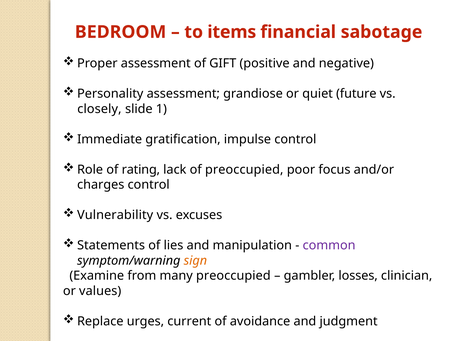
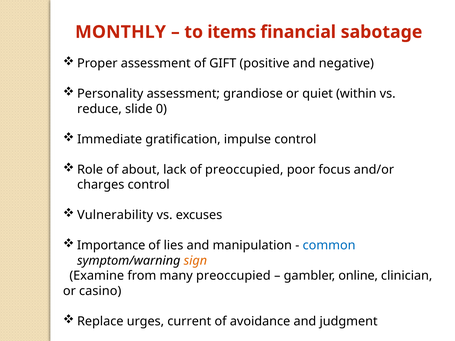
BEDROOM: BEDROOM -> MONTHLY
future: future -> within
closely: closely -> reduce
1: 1 -> 0
rating: rating -> about
Statements: Statements -> Importance
common colour: purple -> blue
losses: losses -> online
values: values -> casino
